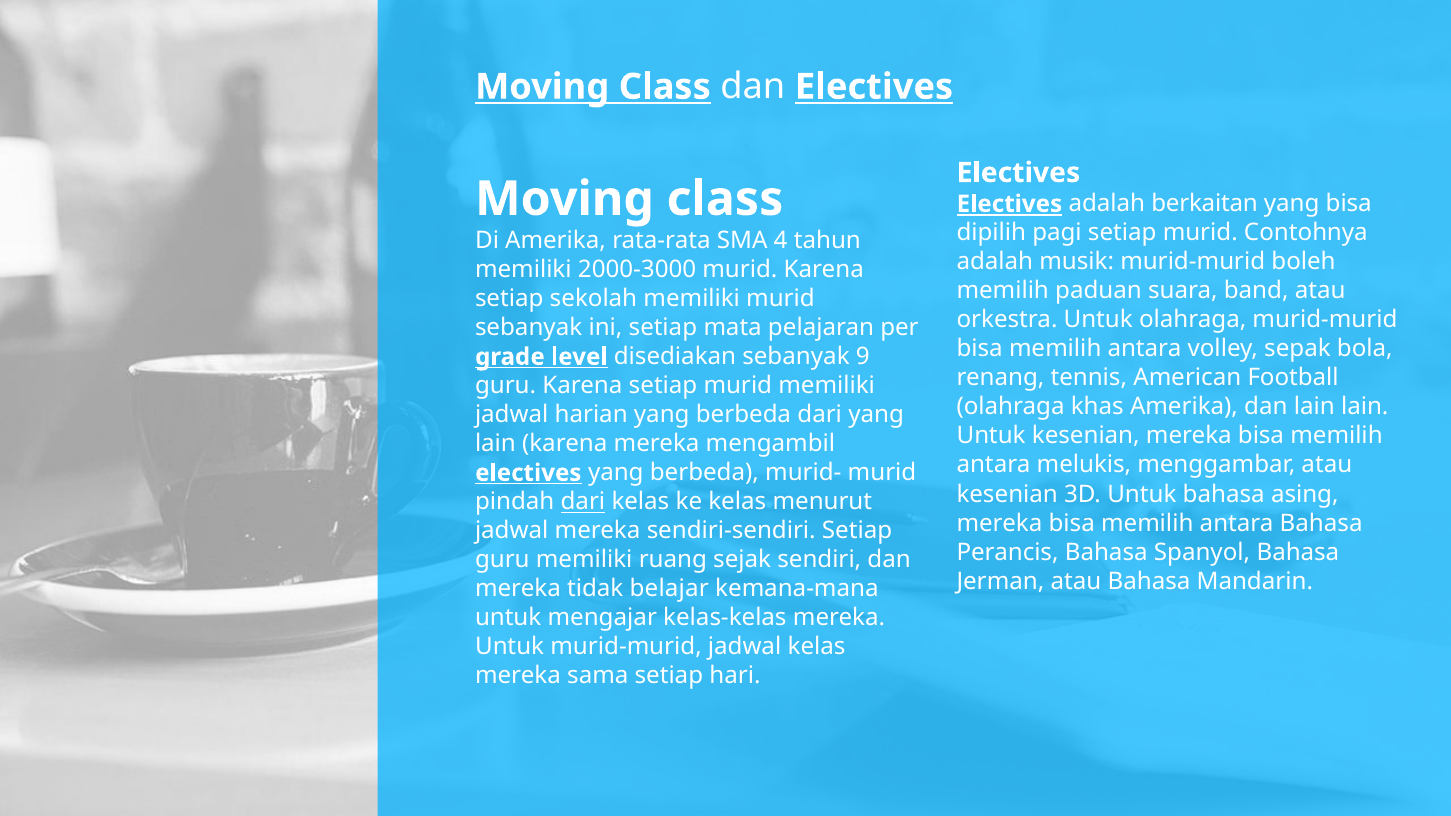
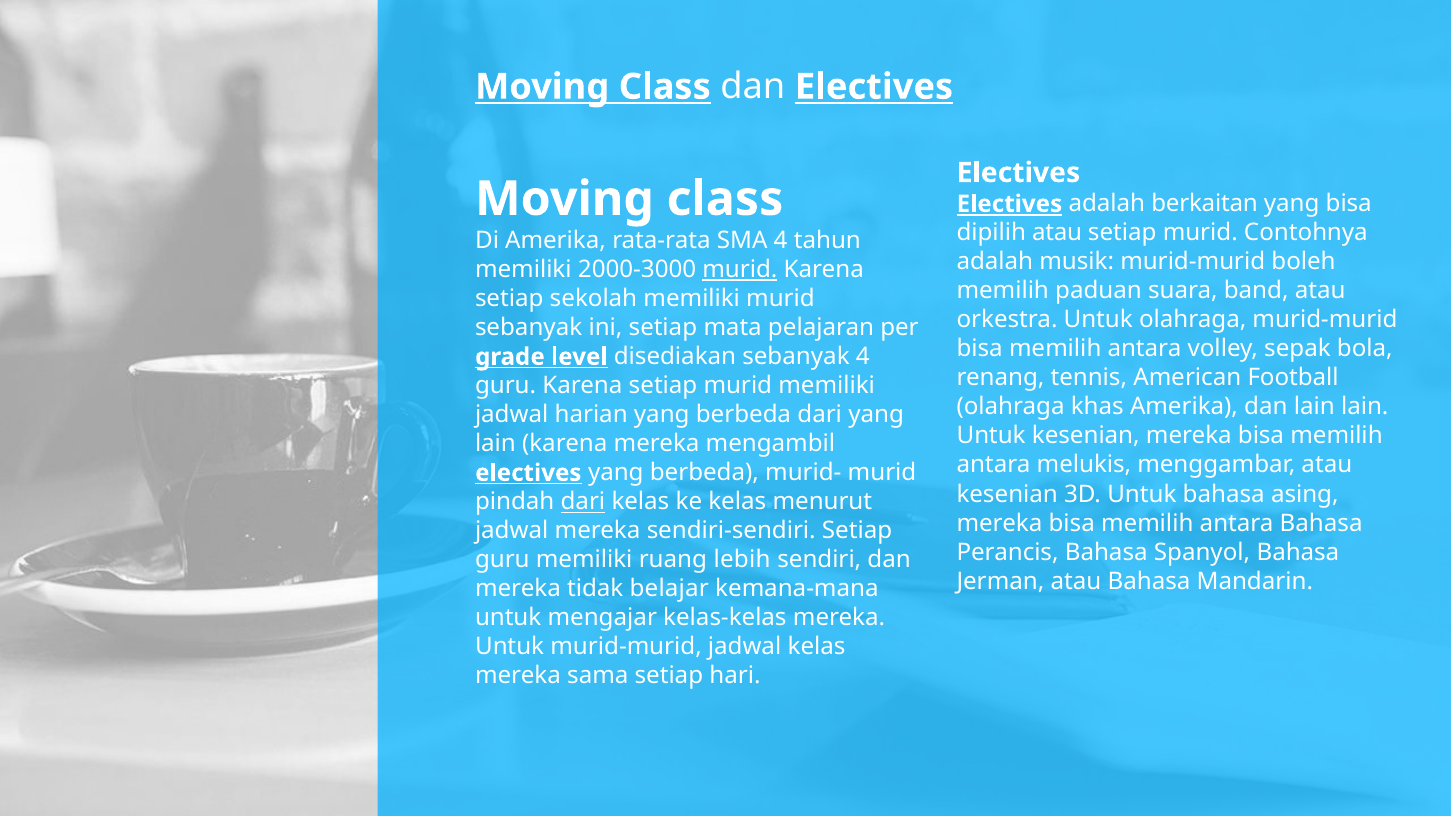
dipilih pagi: pagi -> atau
murid at (740, 270) underline: none -> present
sebanyak 9: 9 -> 4
sejak: sejak -> lebih
